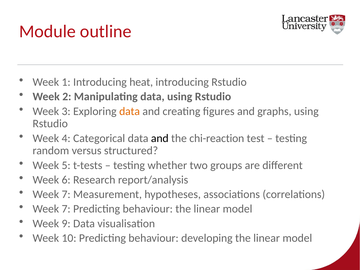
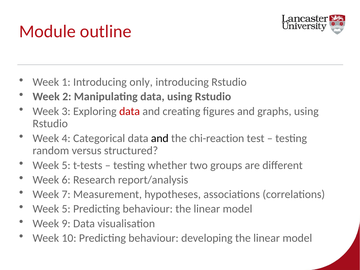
heat: heat -> only
data at (130, 111) colour: orange -> red
7 at (66, 209): 7 -> 5
